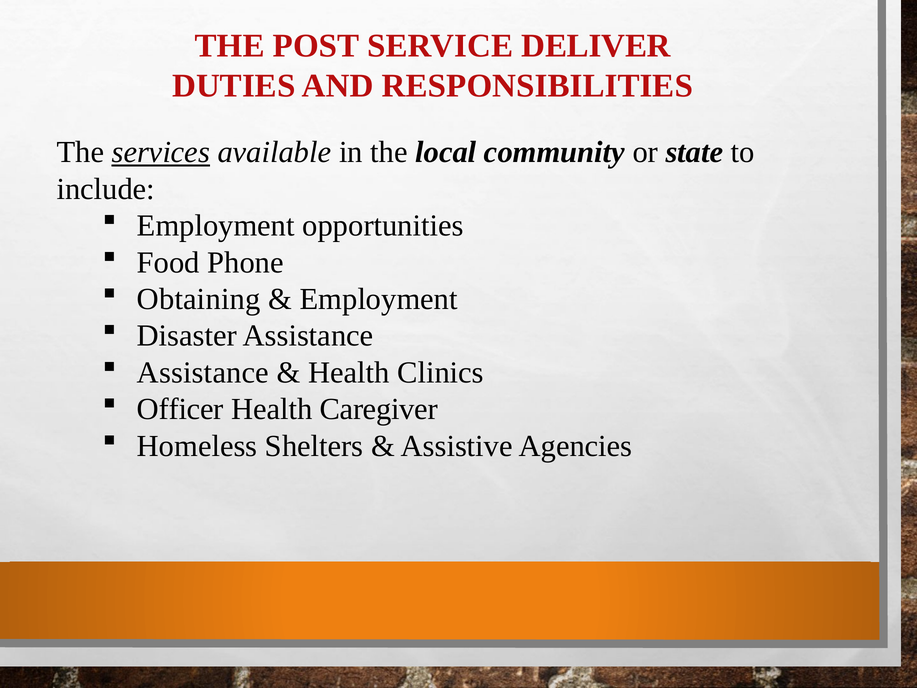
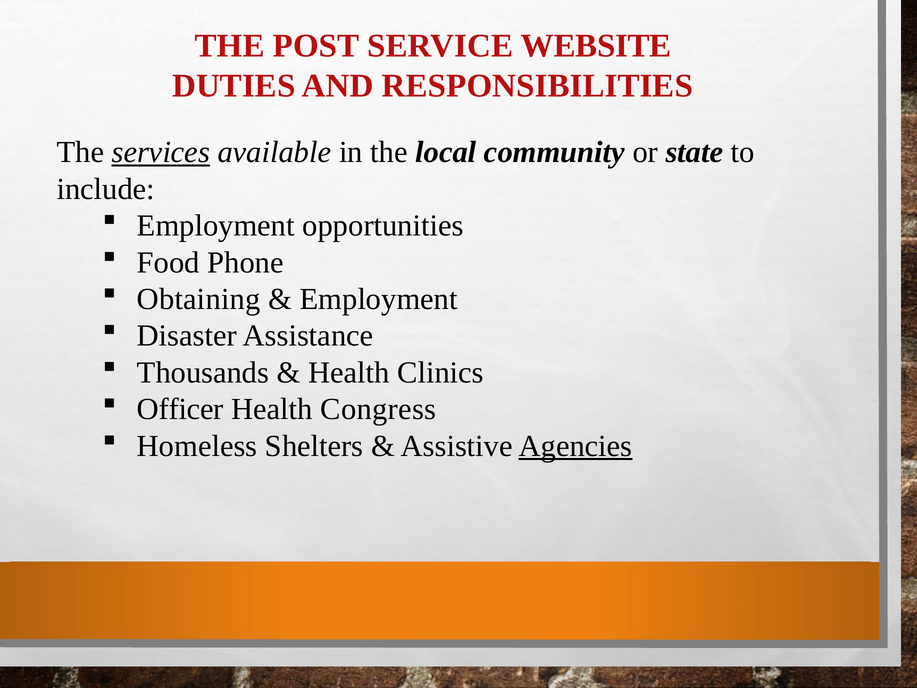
DELIVER: DELIVER -> WEBSITE
Assistance at (203, 372): Assistance -> Thousands
Caregiver: Caregiver -> Congress
Agencies underline: none -> present
